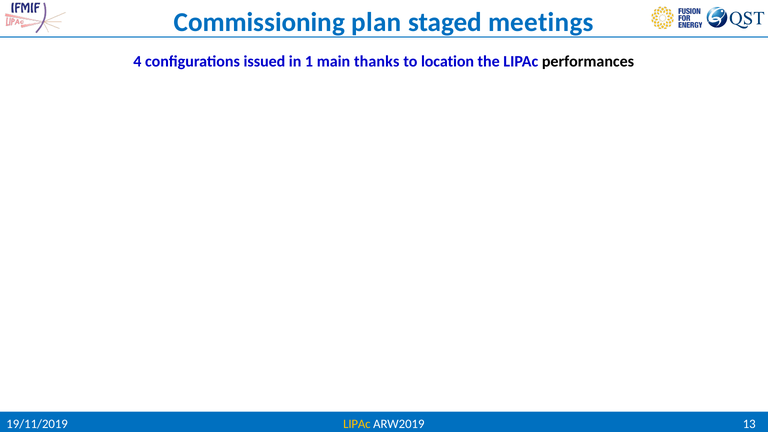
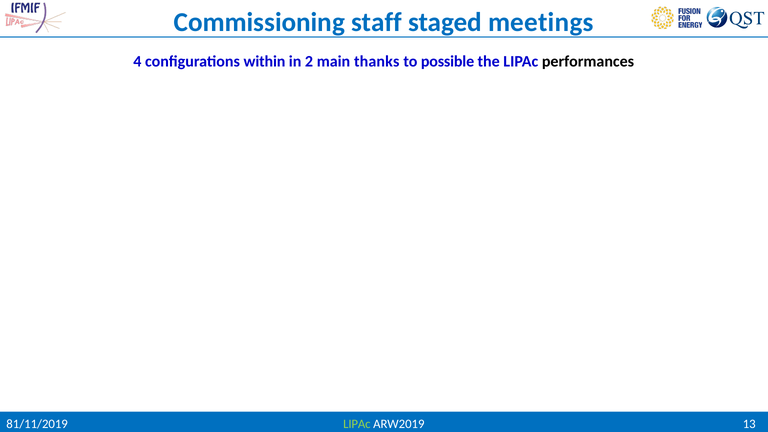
plan: plan -> staff
issued: issued -> within
1: 1 -> 2
location: location -> possible
19/11/2019: 19/11/2019 -> 81/11/2019
LIPAc at (357, 424) colour: yellow -> light green
